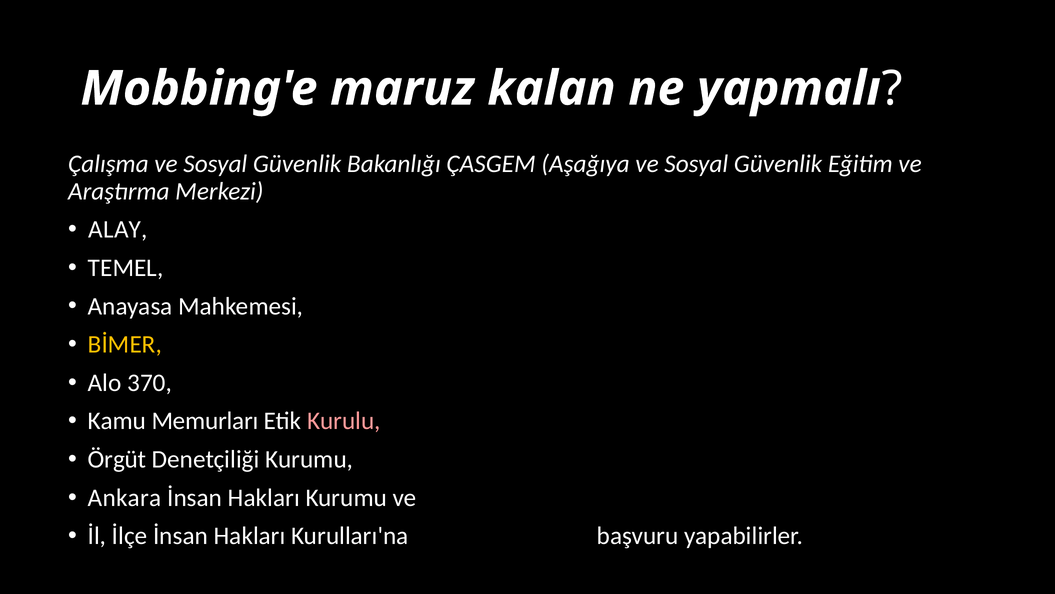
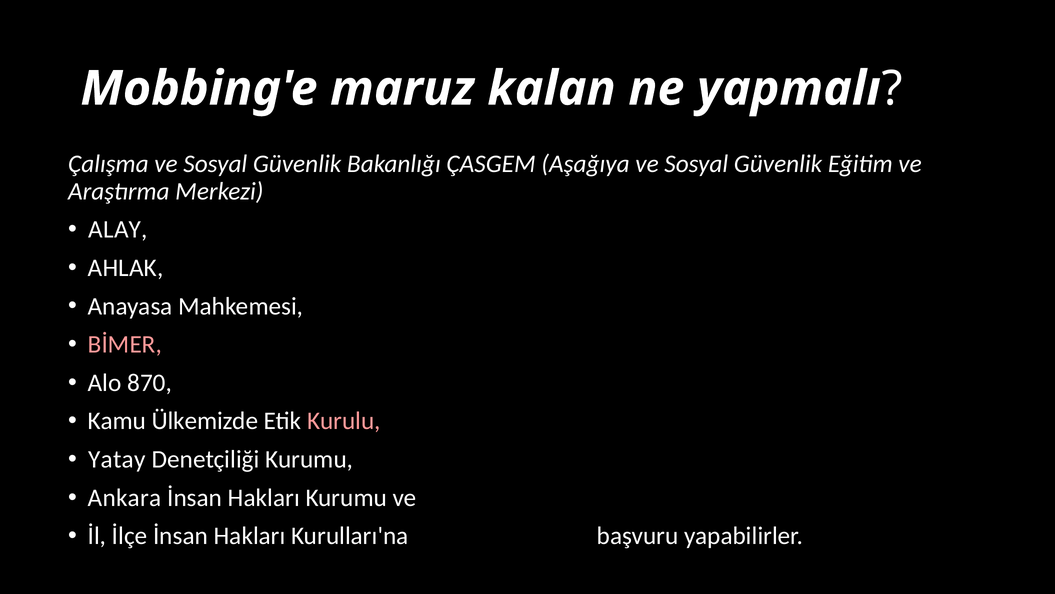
TEMEL: TEMEL -> AHLAK
BİMER colour: yellow -> pink
370: 370 -> 870
Memurları: Memurları -> Ülkemizde
Örgüt: Örgüt -> Yatay
